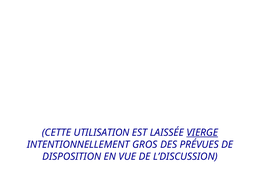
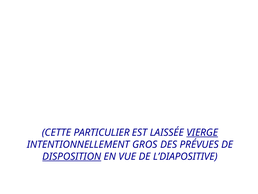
UTILISATION: UTILISATION -> PARTICULIER
DISPOSITION underline: none -> present
L’DISCUSSION: L’DISCUSSION -> L’DIAPOSITIVE
